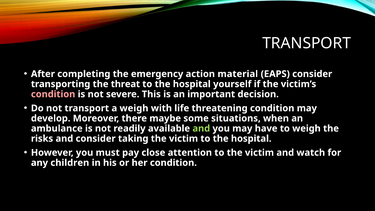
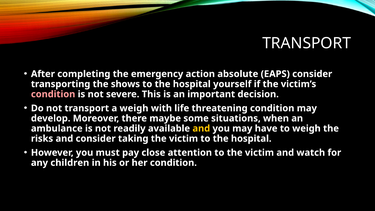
material: material -> absolute
threat: threat -> shows
and at (201, 128) colour: light green -> yellow
